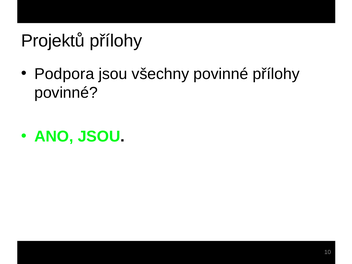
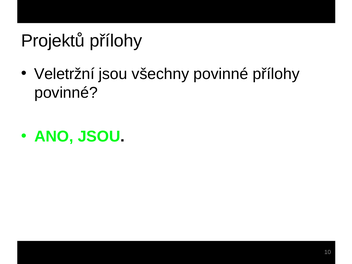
Podpora: Podpora -> Veletržní
